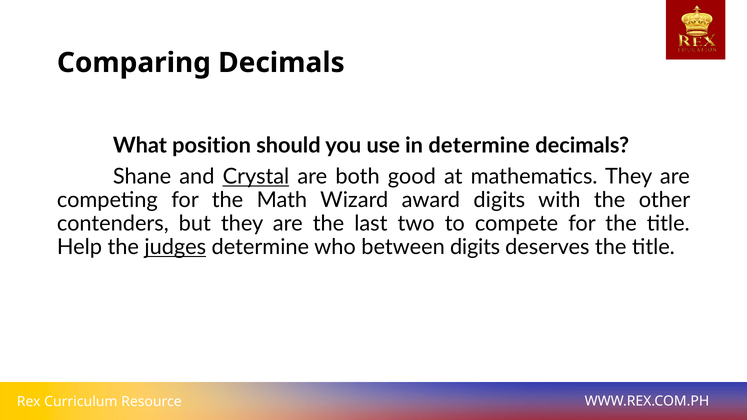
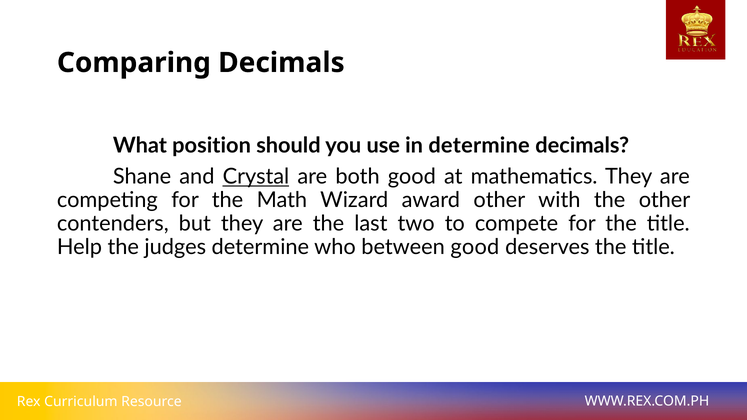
award digits: digits -> other
judges underline: present -> none
between digits: digits -> good
